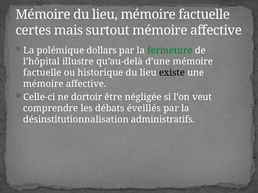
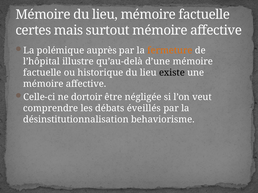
dollars: dollars -> auprès
fermeture colour: green -> orange
administratifs: administratifs -> behaviorisme
